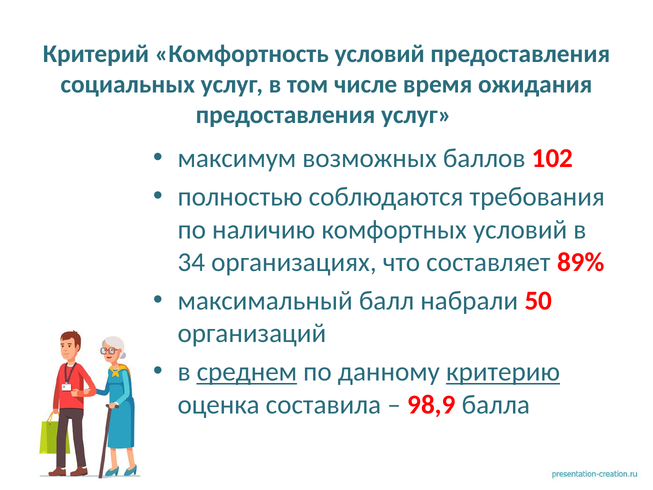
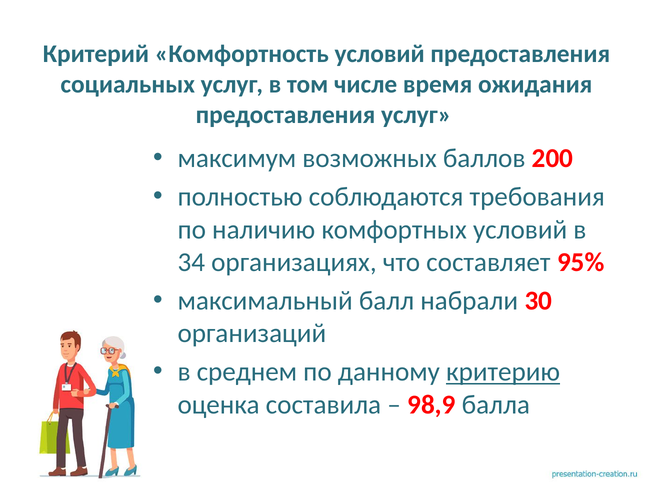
102: 102 -> 200
89%: 89% -> 95%
50: 50 -> 30
среднем underline: present -> none
